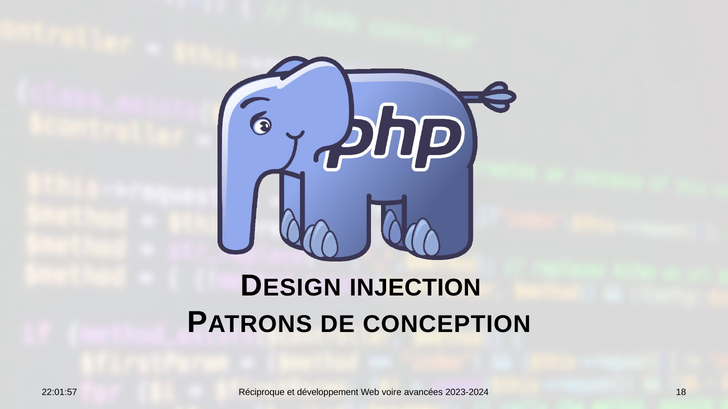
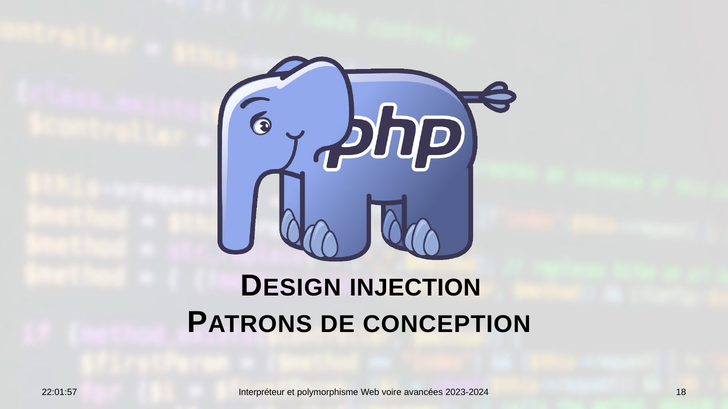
Réciproque: Réciproque -> Interpréteur
développement: développement -> polymorphisme
